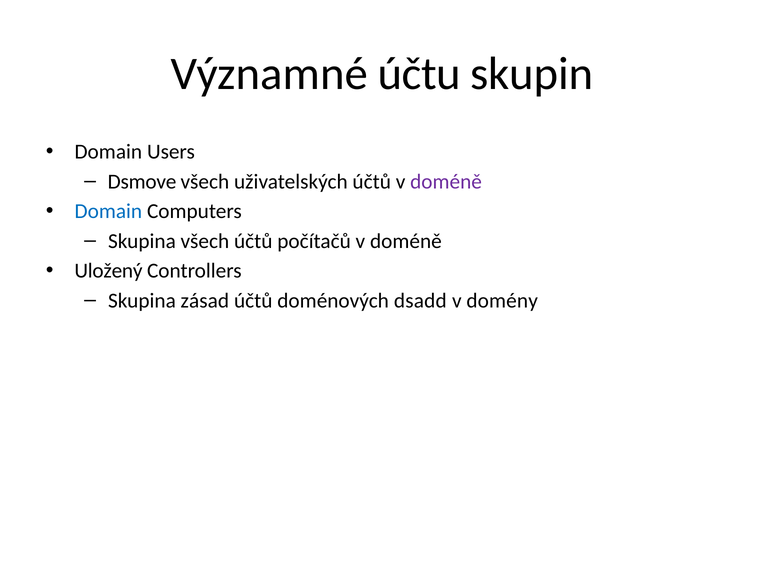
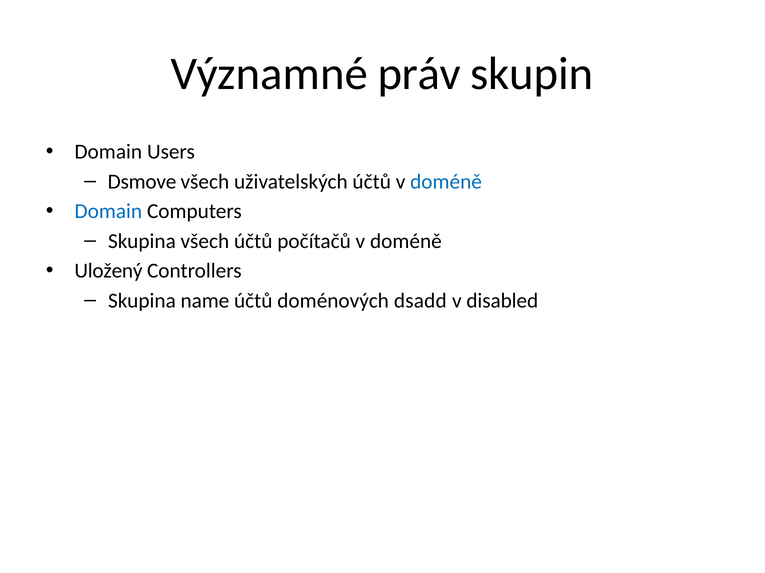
účtu: účtu -> práv
doméně at (446, 182) colour: purple -> blue
zásad: zásad -> name
domény: domény -> disabled
